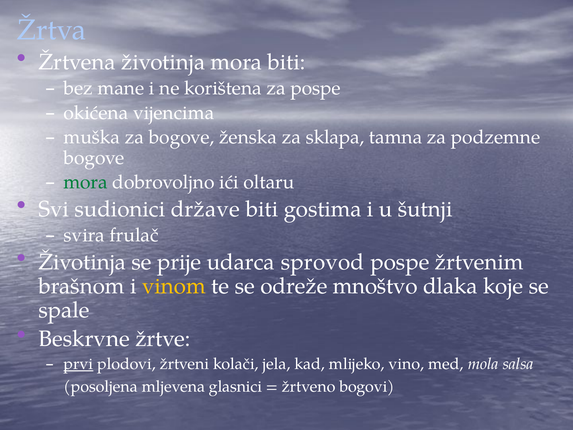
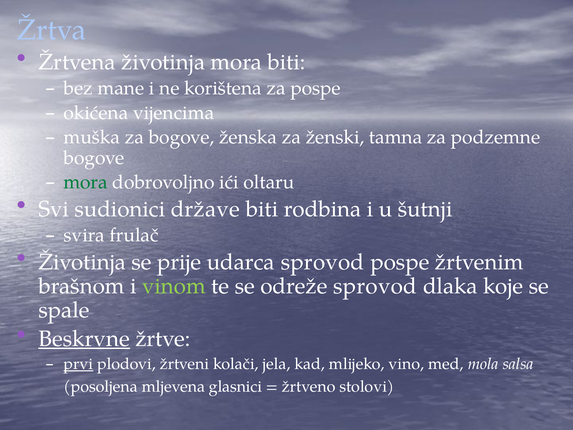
sklapa: sklapa -> ženski
gostima: gostima -> rodbina
vinom colour: yellow -> light green
odreže mnoštvo: mnoštvo -> sprovod
Beskrvne underline: none -> present
bogovi: bogovi -> stolovi
